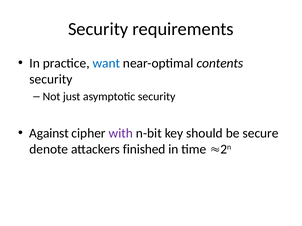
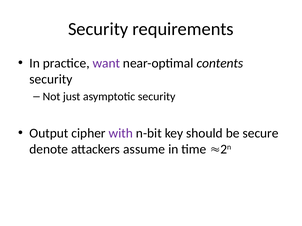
want colour: blue -> purple
Against: Against -> Output
finished: finished -> assume
